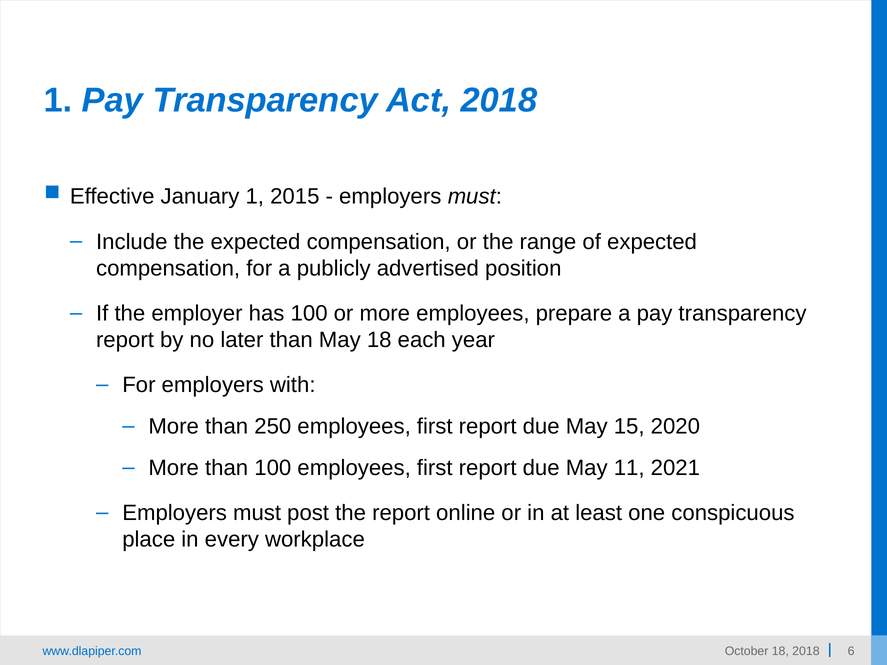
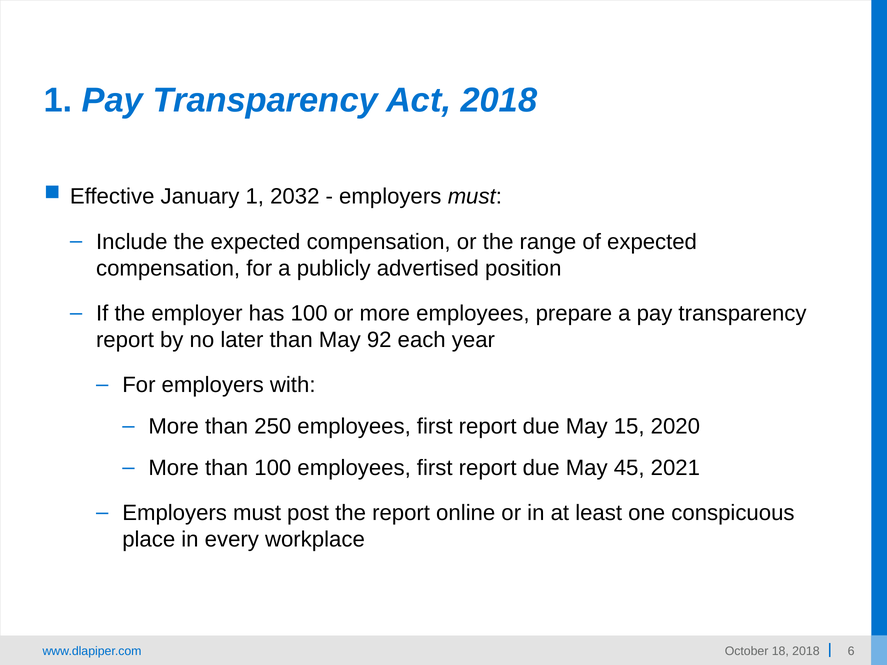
2015: 2015 -> 2032
May 18: 18 -> 92
11: 11 -> 45
